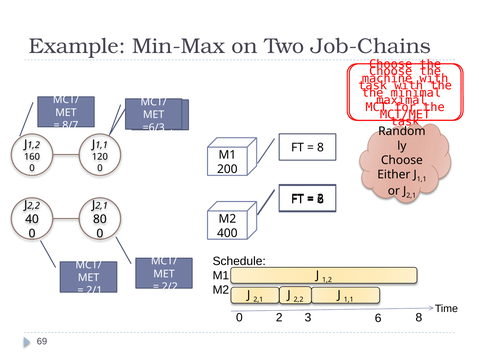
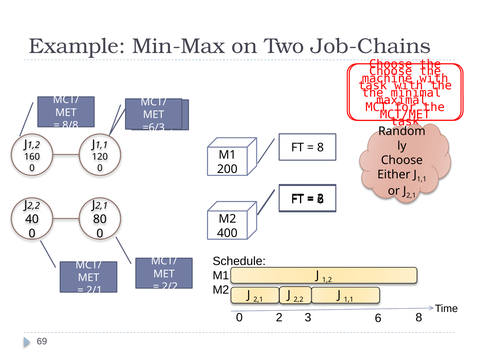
8/7: 8/7 -> 8/8
